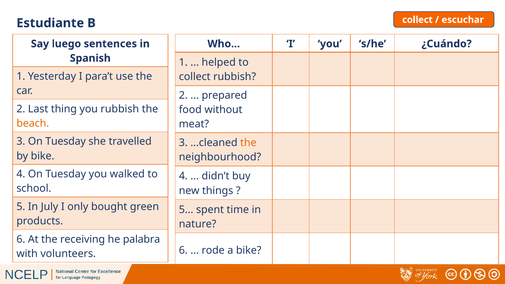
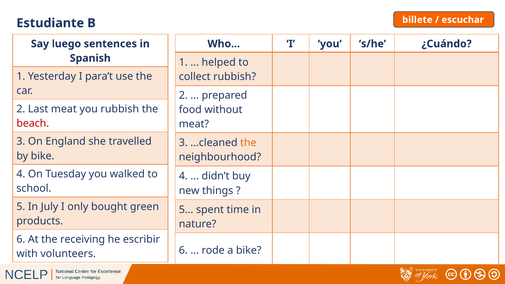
B collect: collect -> billete
Last thing: thing -> meat
beach colour: orange -> red
3 On Tuesday: Tuesday -> England
palabra: palabra -> escribir
